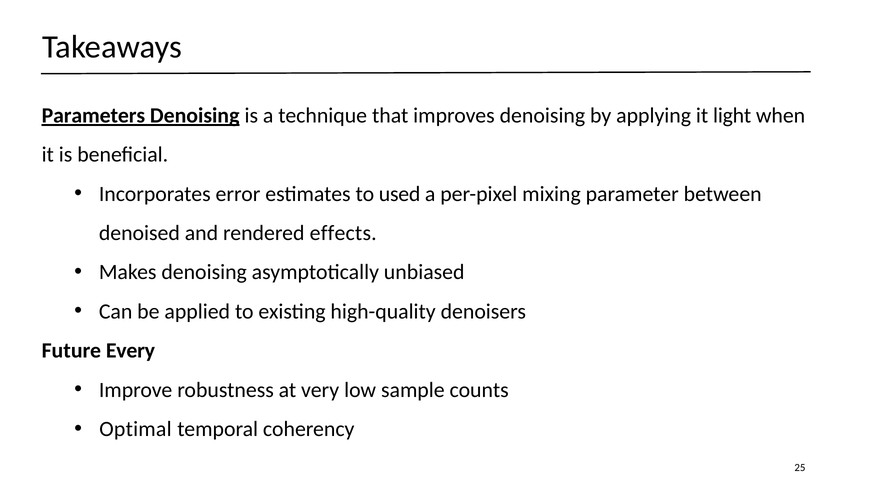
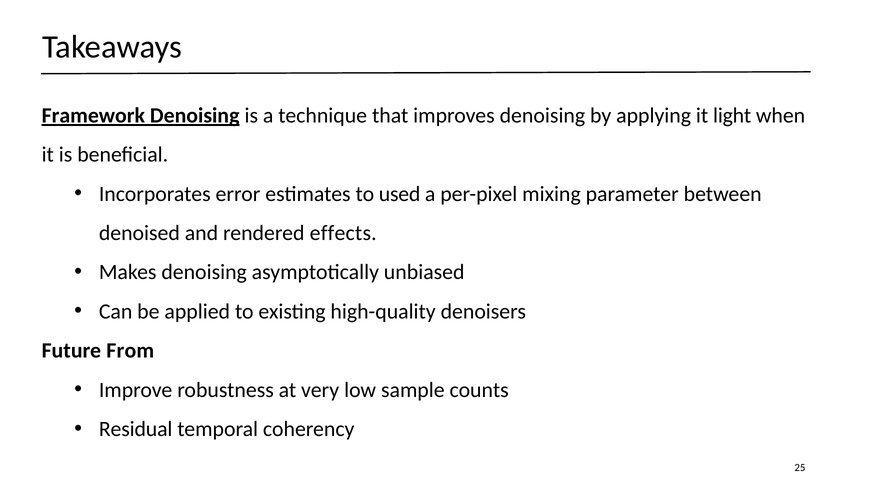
Parameters: Parameters -> Framework
Every: Every -> From
Optimal: Optimal -> Residual
